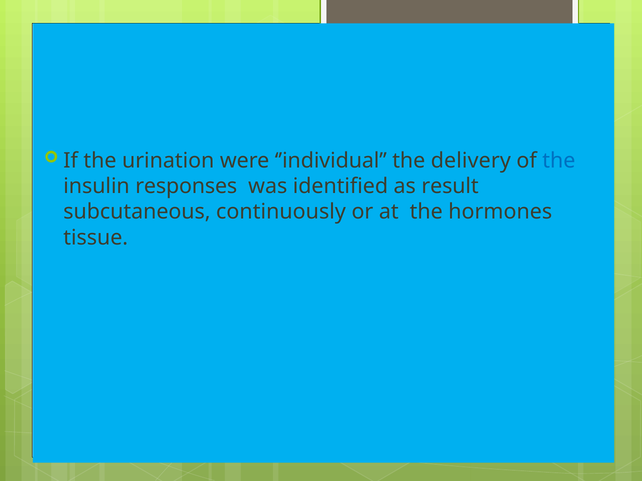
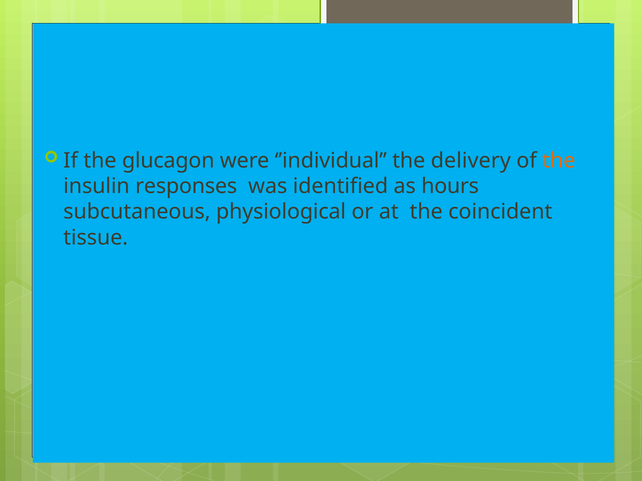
urination: urination -> glucagon
the at (559, 161) colour: blue -> orange
result: result -> hours
continuously: continuously -> physiological
hormones: hormones -> coincident
